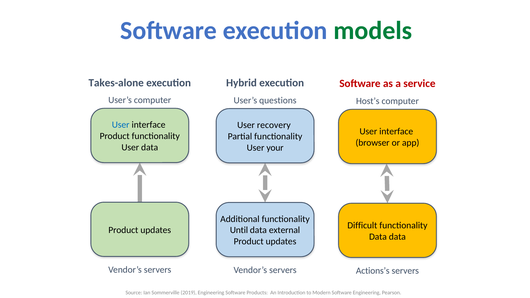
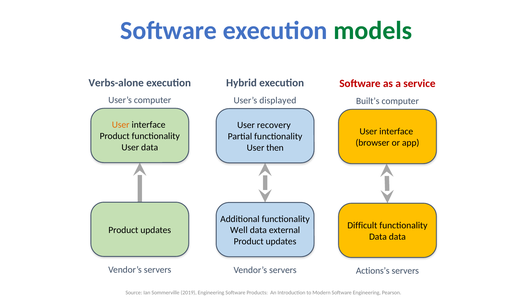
Takes-alone: Takes-alone -> Verbs-alone
questions: questions -> displayed
Host’s: Host’s -> Built’s
User at (121, 125) colour: blue -> orange
your: your -> then
Until: Until -> Well
